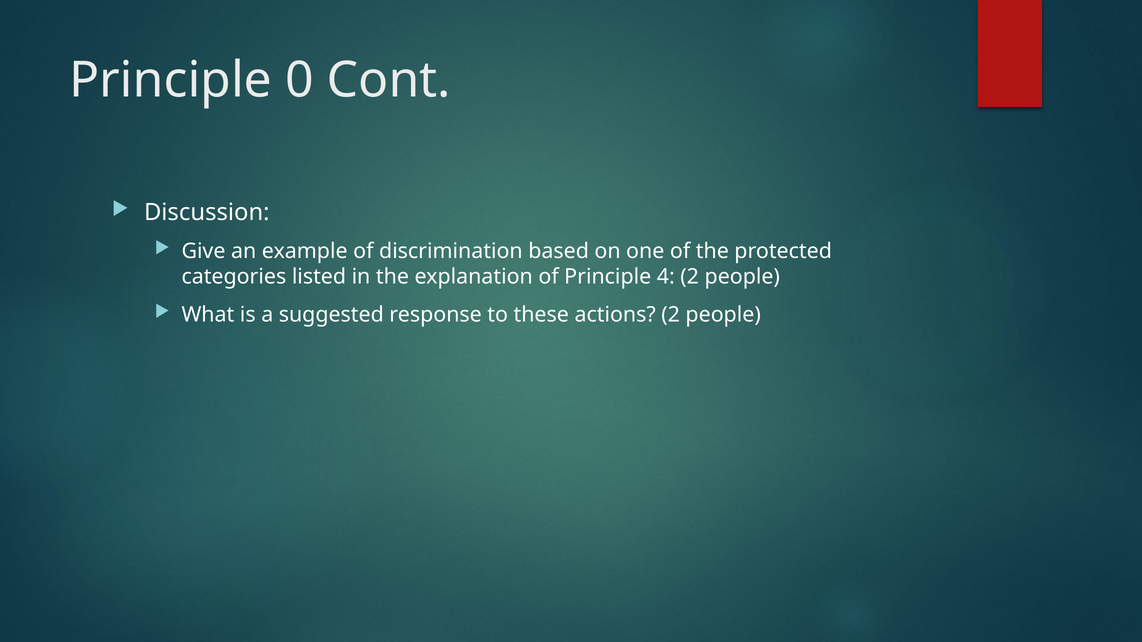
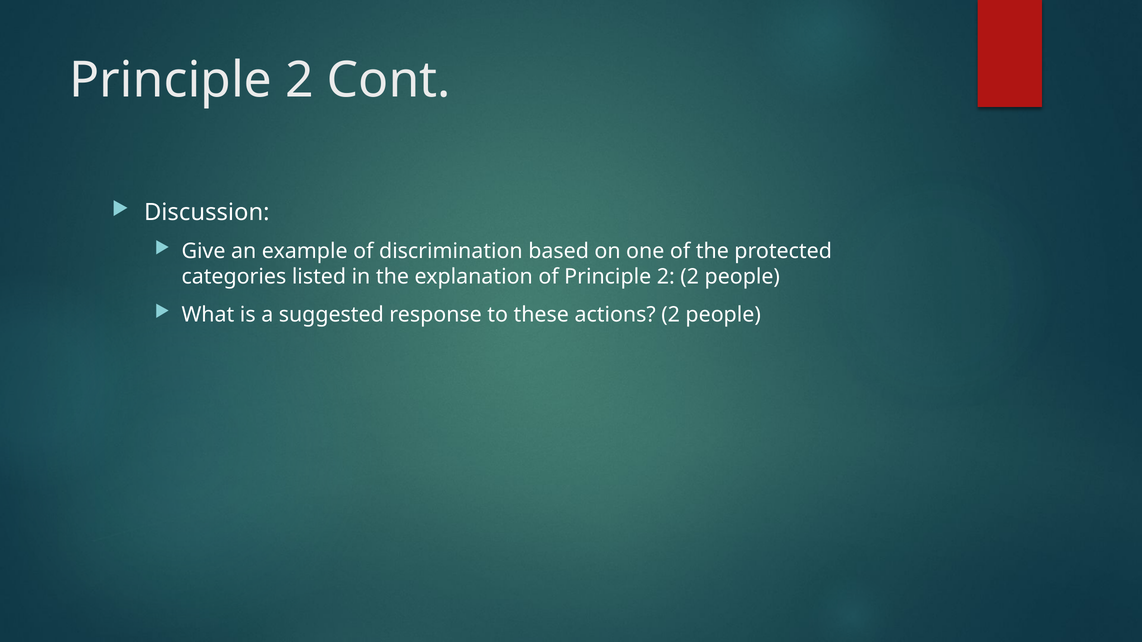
0 at (300, 80): 0 -> 2
of Principle 4: 4 -> 2
